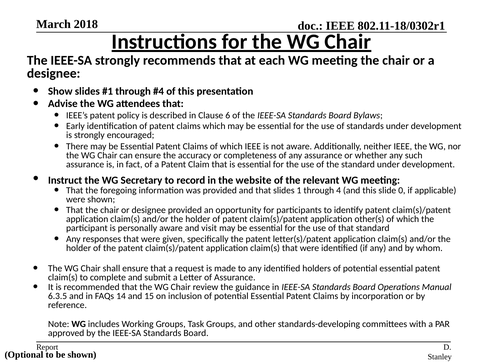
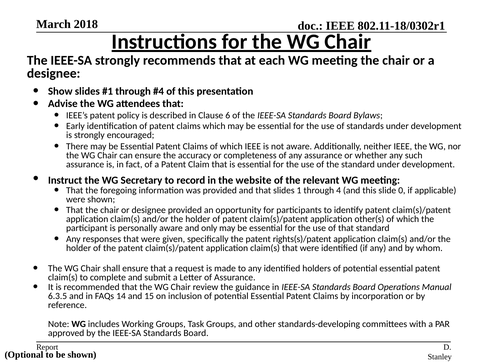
visit: visit -> only
letter(s)/patent: letter(s)/patent -> rights(s)/patent
